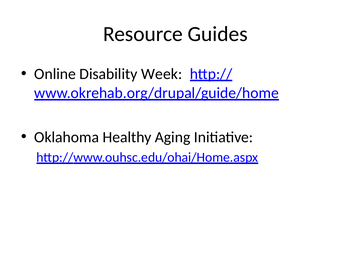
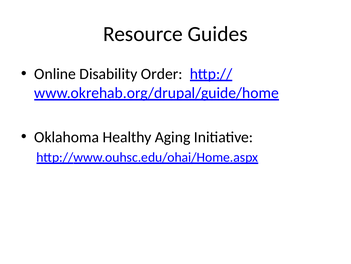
Week: Week -> Order
